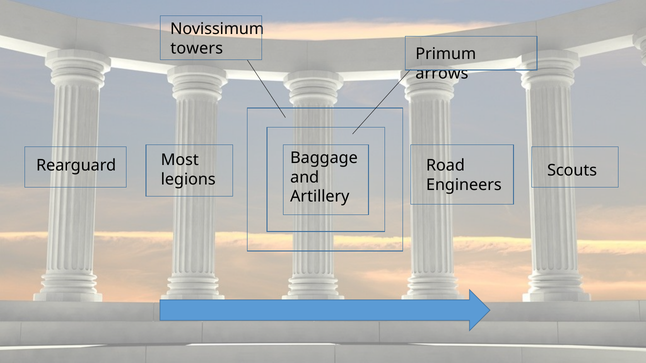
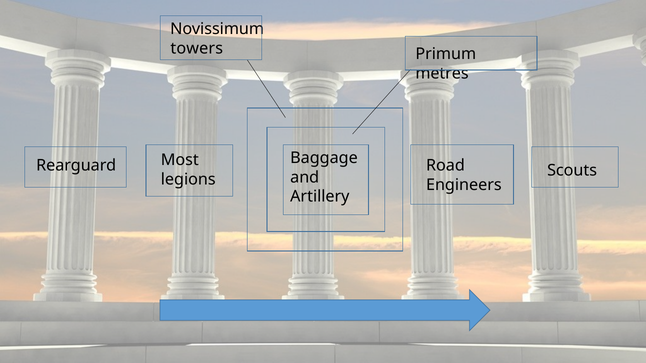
arrows: arrows -> metres
